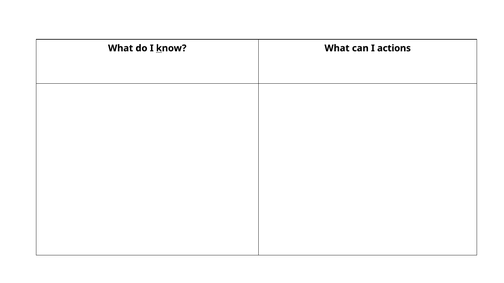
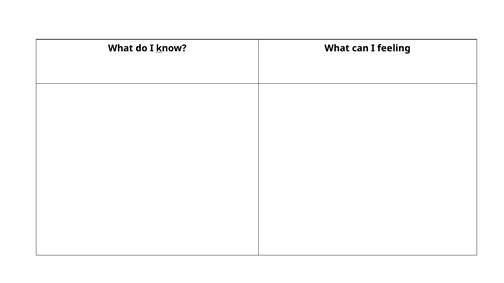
actions: actions -> feeling
